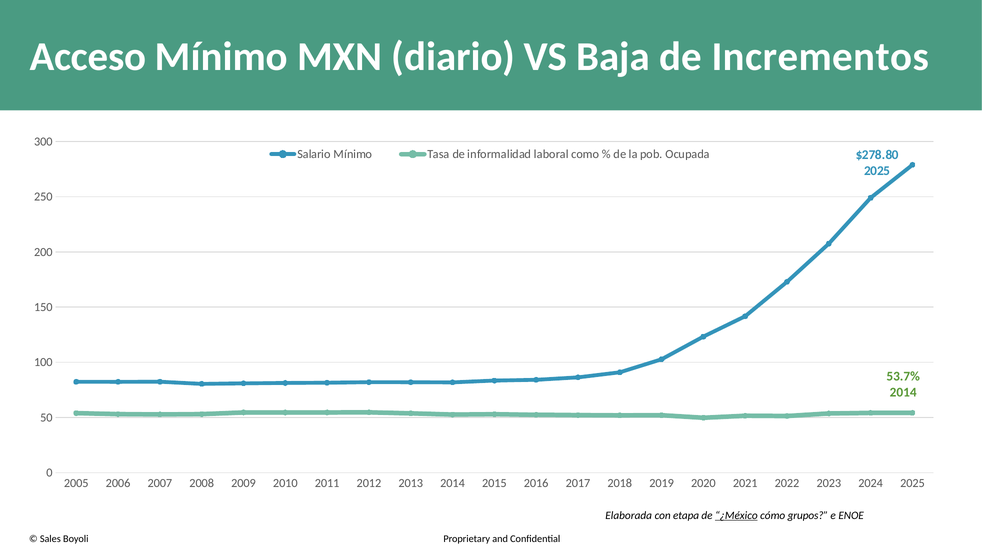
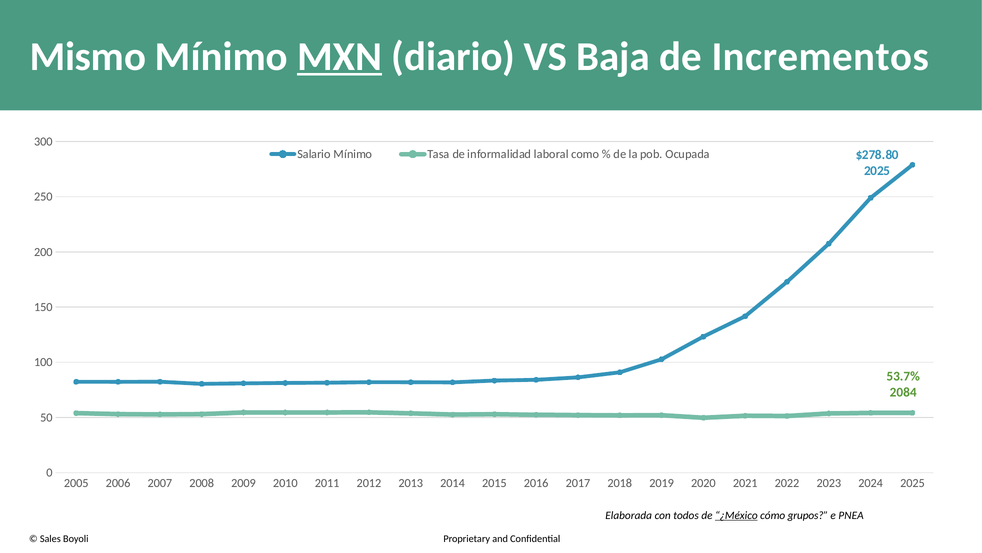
Acceso: Acceso -> Mismo
MXN underline: none -> present
2014 at (903, 392): 2014 -> 2084
etapa: etapa -> todos
ENOE: ENOE -> PNEA
